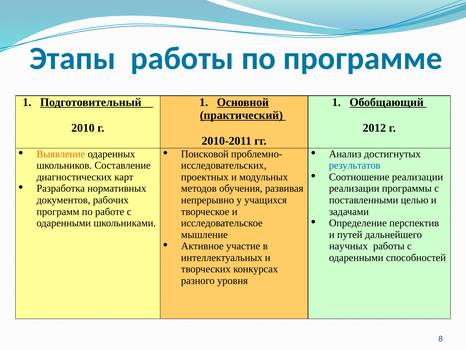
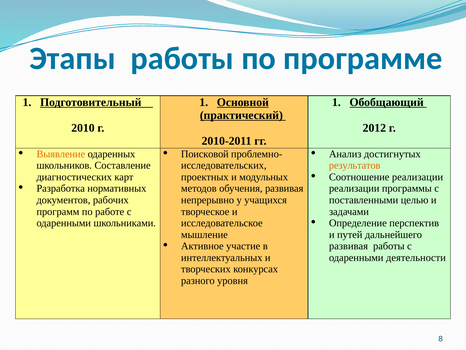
результатов colour: blue -> orange
научных at (348, 246): научных -> развивая
способностей: способностей -> деятельности
